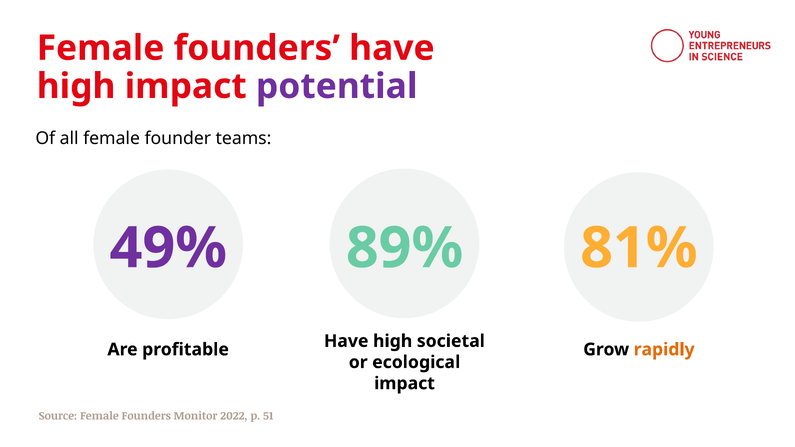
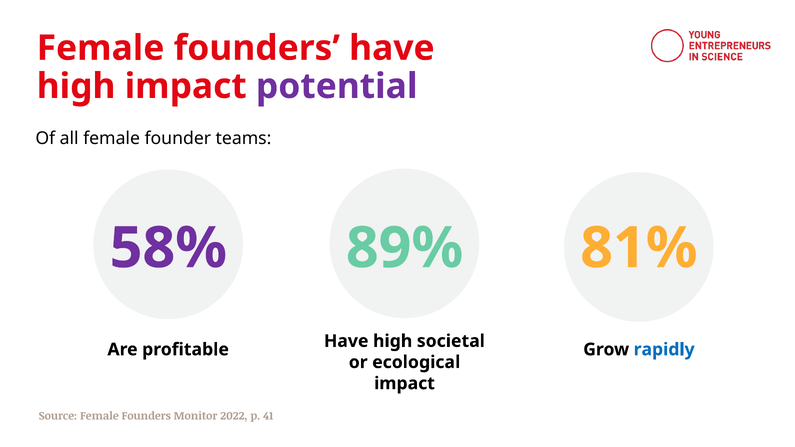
49%: 49% -> 58%
rapidly colour: orange -> blue
51: 51 -> 41
